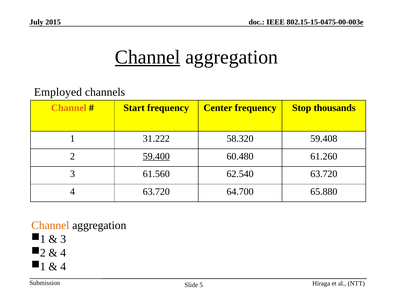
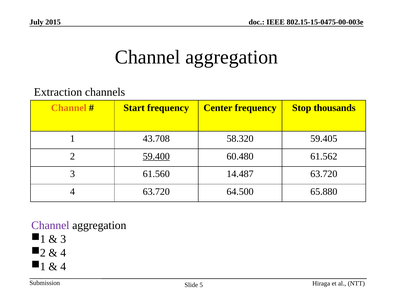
Channel at (148, 57) underline: present -> none
Employed: Employed -> Extraction
31.222: 31.222 -> 43.708
59.408: 59.408 -> 59.405
61.260: 61.260 -> 61.562
62.540: 62.540 -> 14.487
64.700: 64.700 -> 64.500
Channel at (50, 225) colour: orange -> purple
